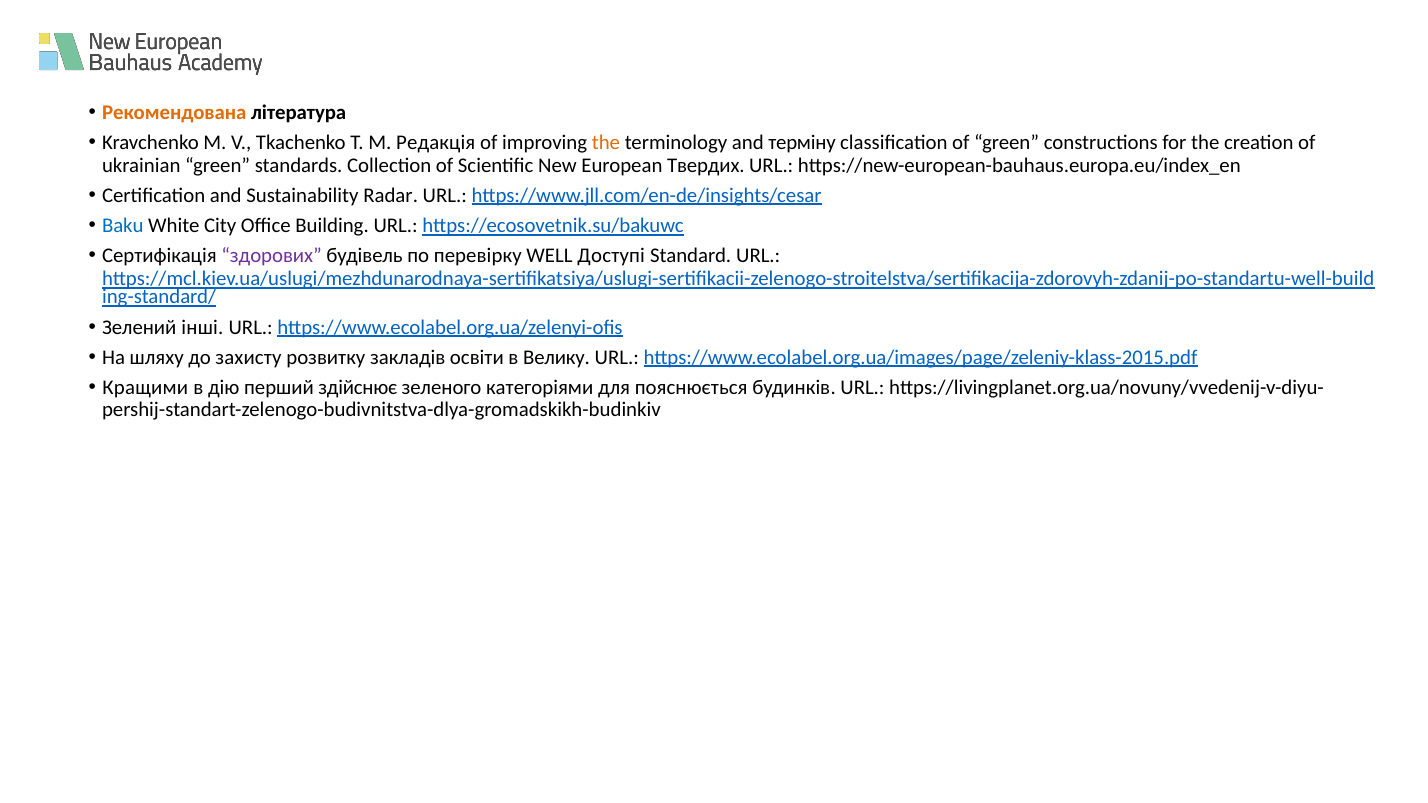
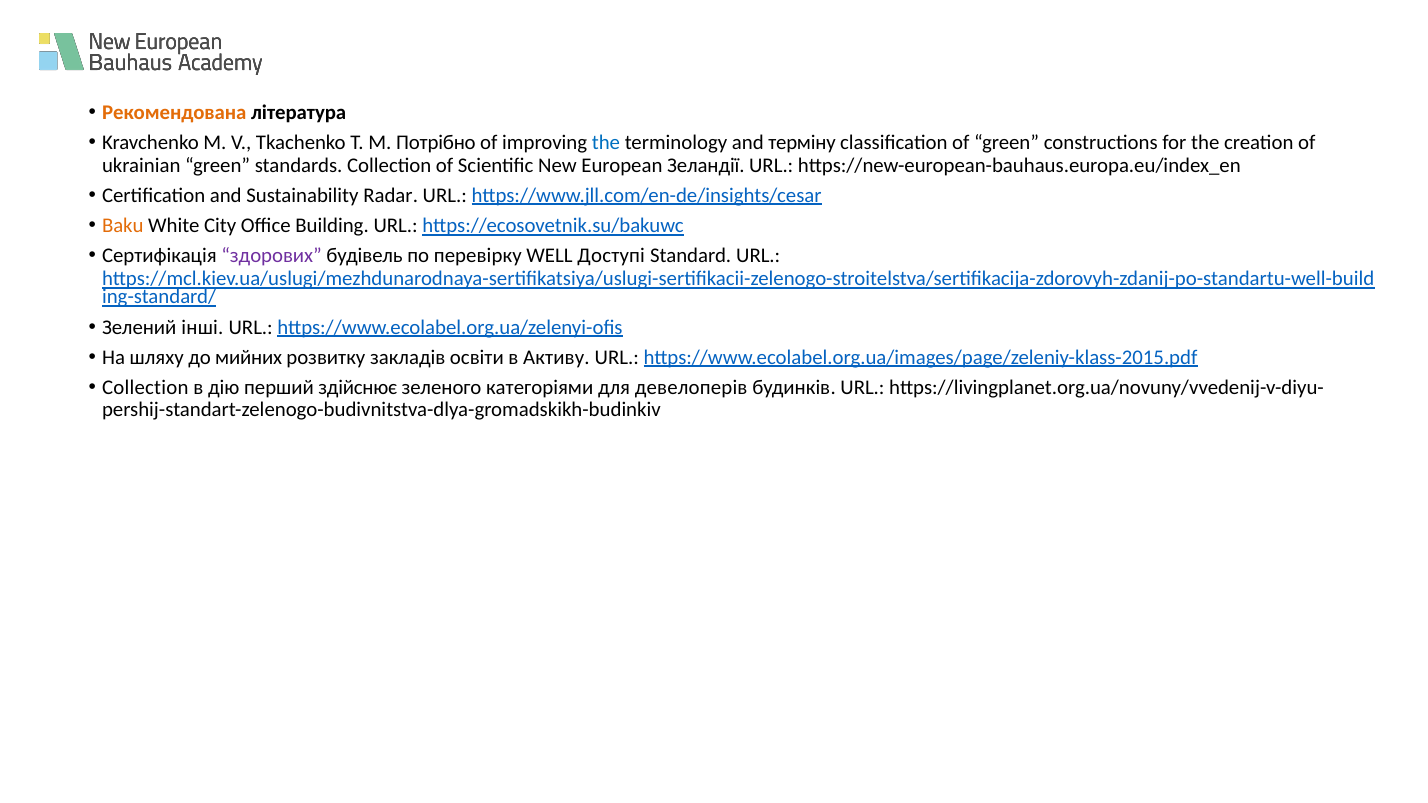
Редакція: Редакція -> Потрібно
the at (606, 143) colour: orange -> blue
Твердих: Твердих -> Зеландії
Baku colour: blue -> orange
захисту: захисту -> мийних
Велику: Велику -> Активу
Кращими at (145, 388): Кращими -> Collection
пояснюється: пояснюється -> девелоперів
